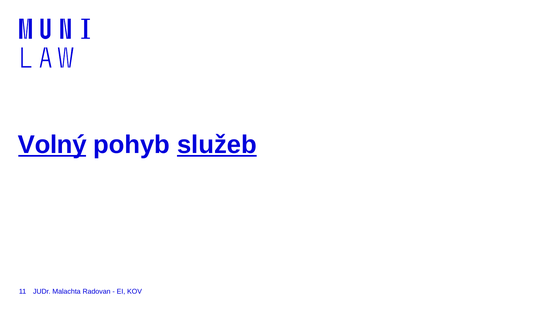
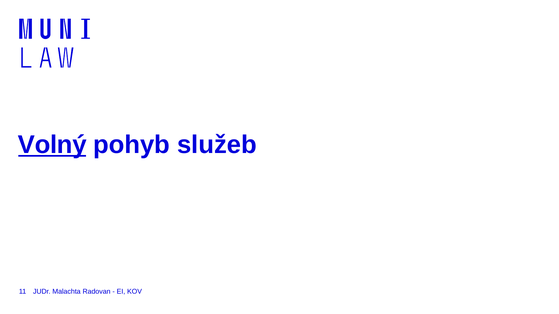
služeb underline: present -> none
